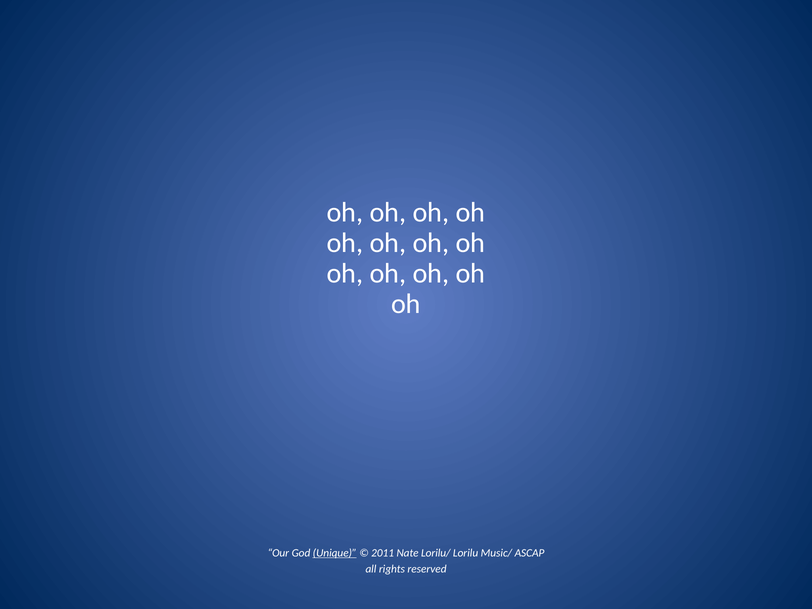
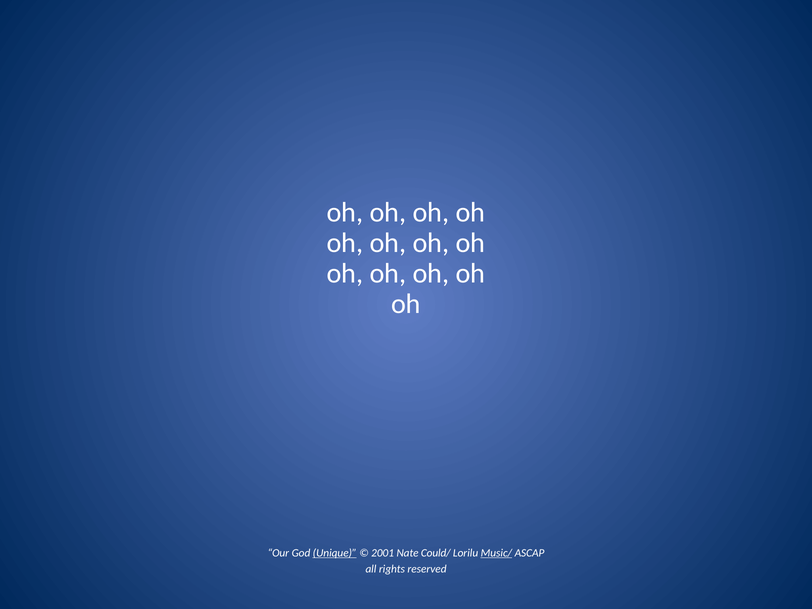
2011: 2011 -> 2001
Lorilu/: Lorilu/ -> Could/
Music/ underline: none -> present
